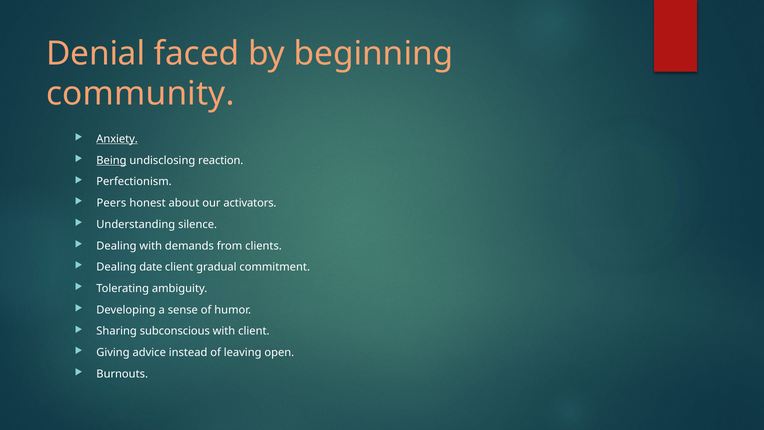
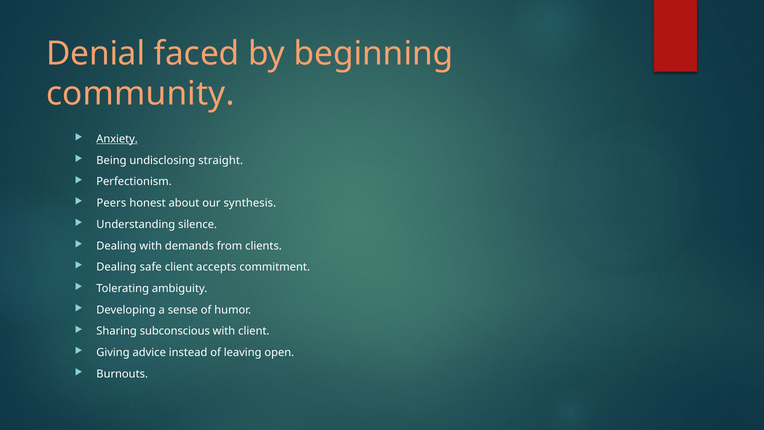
Being underline: present -> none
reaction: reaction -> straight
activators: activators -> synthesis
date: date -> safe
gradual: gradual -> accepts
